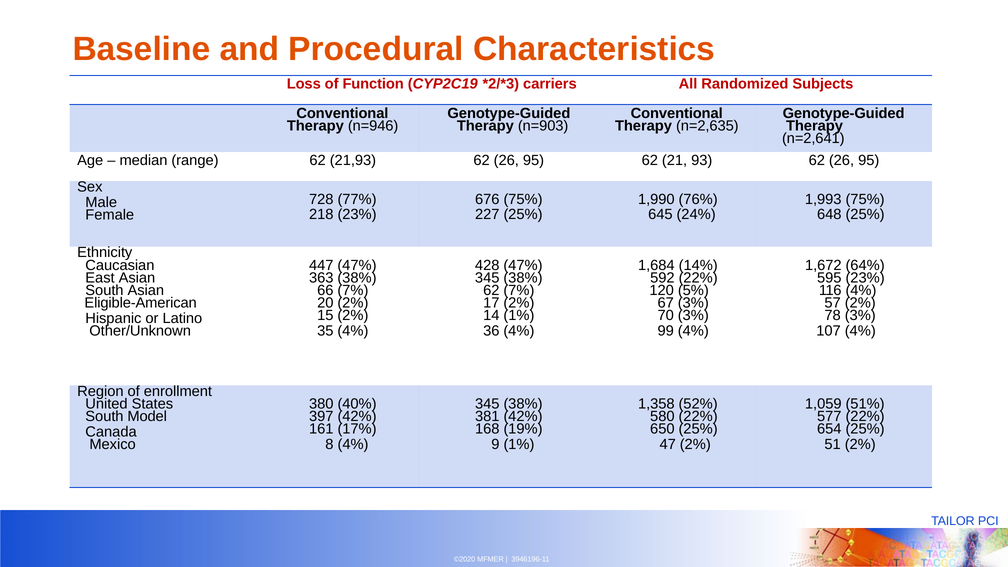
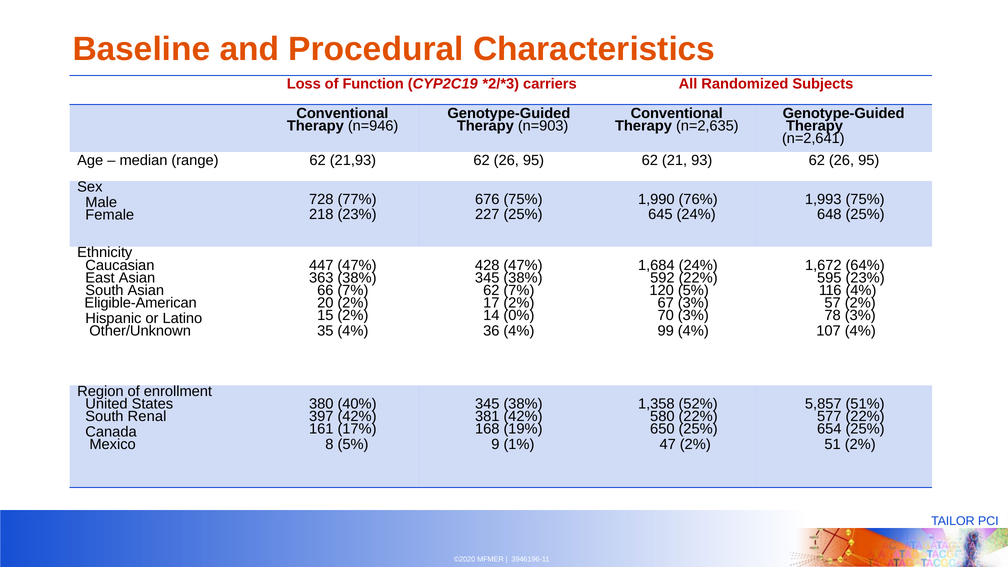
1,684 14%: 14% -> 24%
14 1%: 1% -> 0%
1,059: 1,059 -> 5,857
Model: Model -> Renal
8 4%: 4% -> 5%
